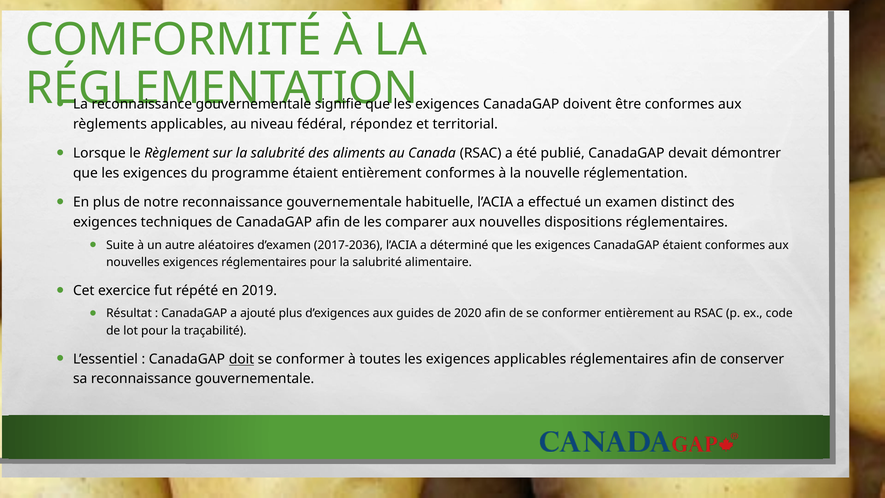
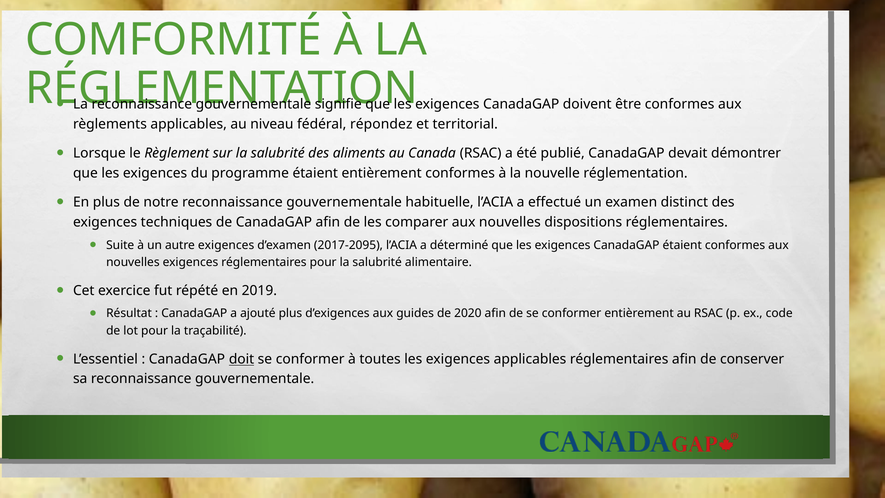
autre aléatoires: aléatoires -> exigences
2017-2036: 2017-2036 -> 2017-2095
